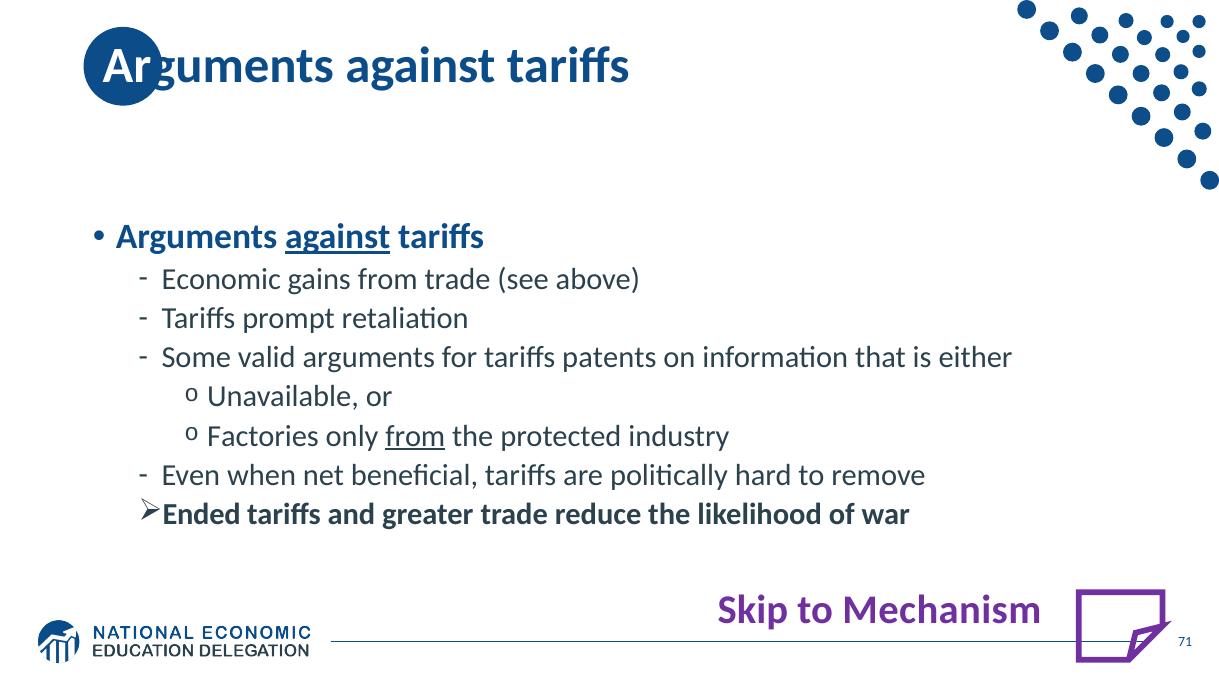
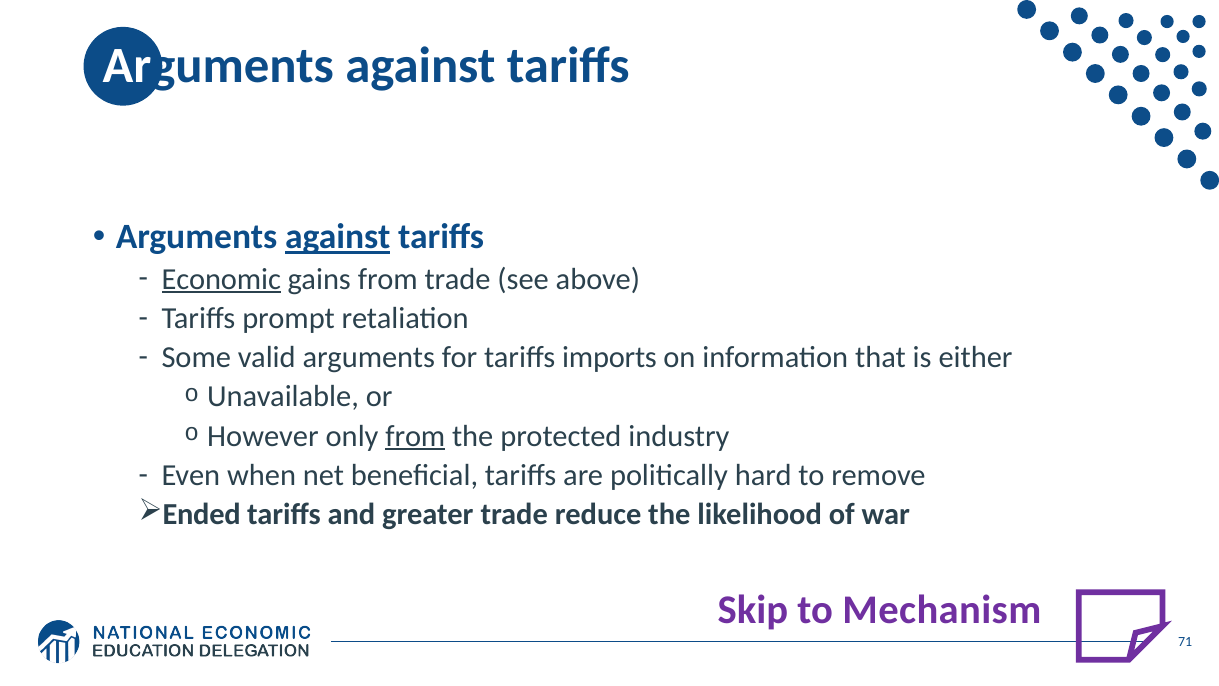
Economic underline: none -> present
patents: patents -> imports
Factories: Factories -> However
